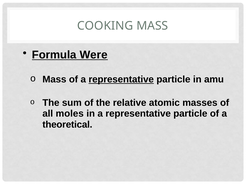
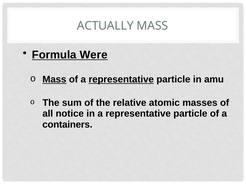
COOKING: COOKING -> ACTUALLY
Mass at (54, 80) underline: none -> present
moles: moles -> notice
theoretical: theoretical -> containers
